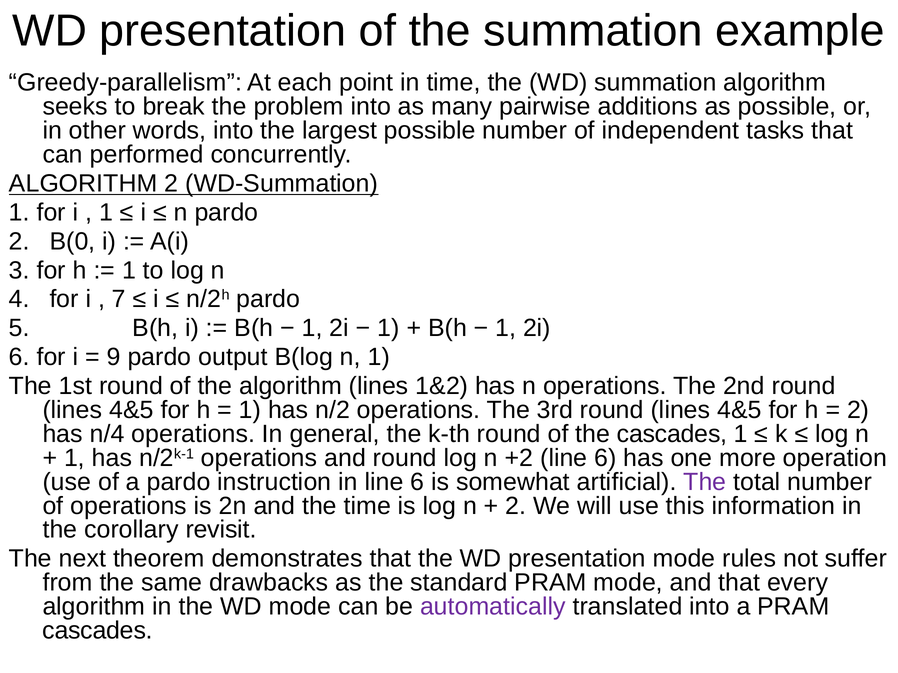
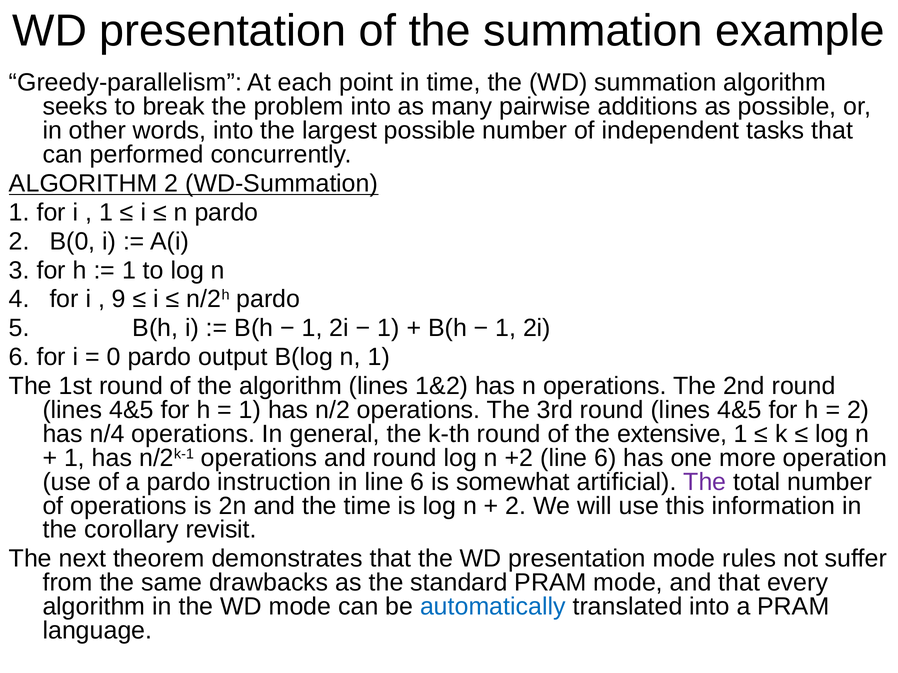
7: 7 -> 9
9: 9 -> 0
the cascades: cascades -> extensive
automatically colour: purple -> blue
cascades at (98, 631): cascades -> language
